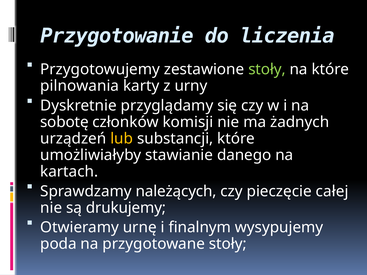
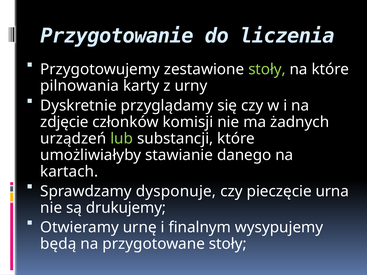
sobotę: sobotę -> zdjęcie
lub colour: yellow -> light green
należących: należących -> dysponuje
całej: całej -> urna
poda: poda -> będą
